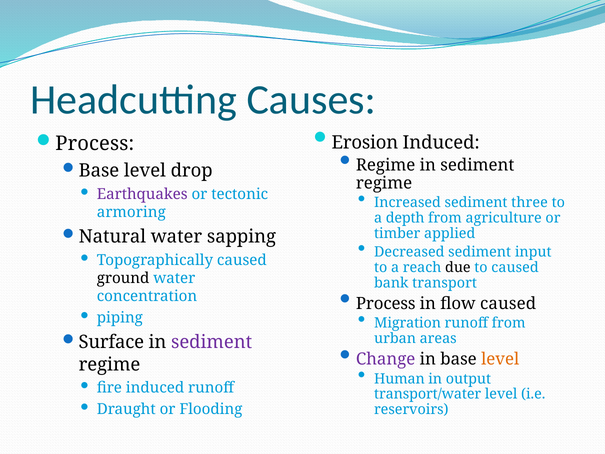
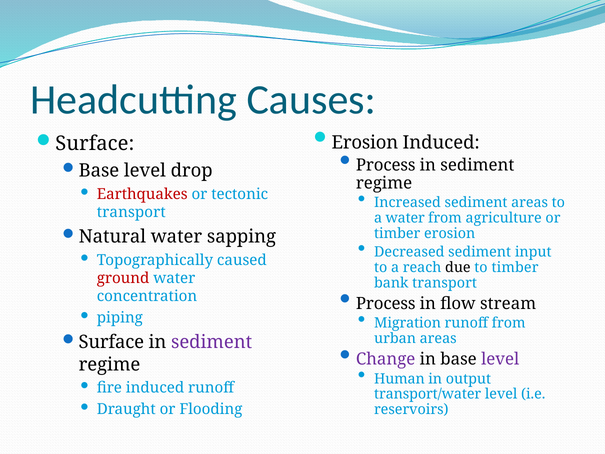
Process at (95, 144): Process -> Surface
Regime at (386, 165): Regime -> Process
Earthquakes colour: purple -> red
sediment three: three -> areas
armoring at (131, 212): armoring -> transport
a depth: depth -> water
timber applied: applied -> erosion
to caused: caused -> timber
ground colour: black -> red
flow caused: caused -> stream
level at (500, 359) colour: orange -> purple
